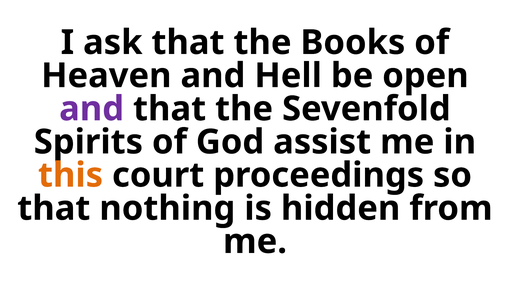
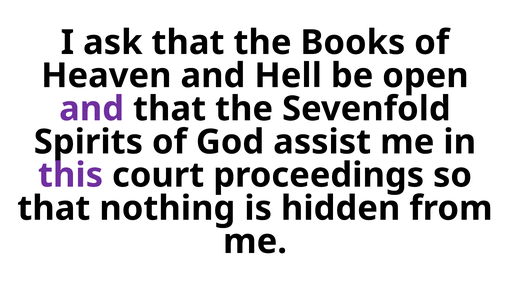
this colour: orange -> purple
